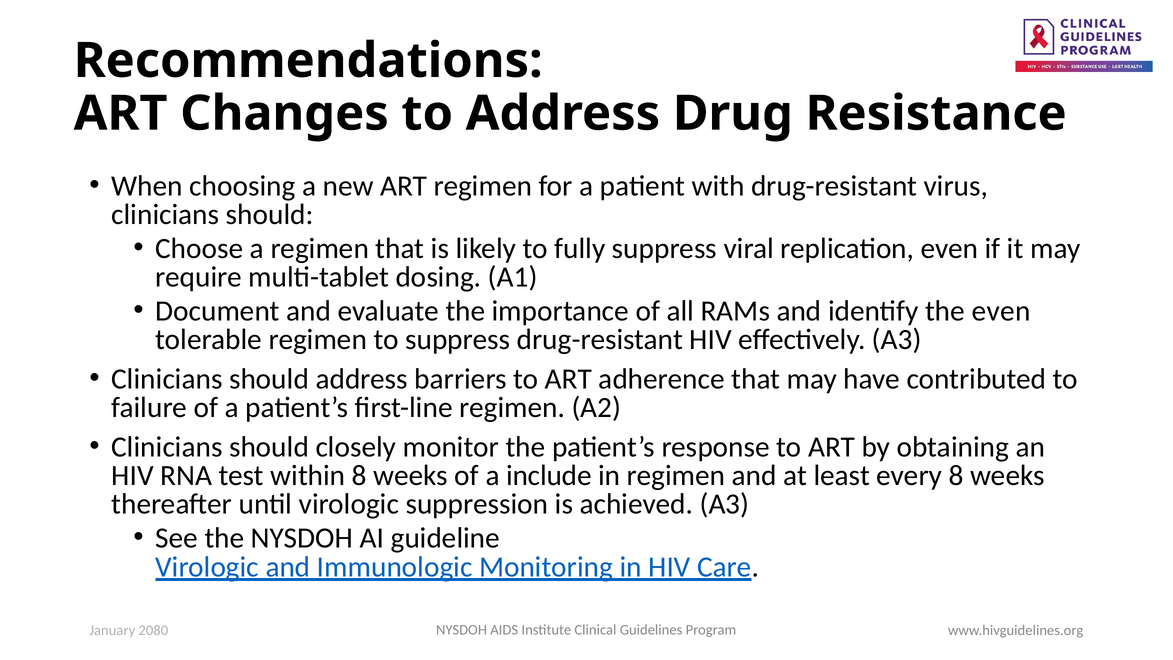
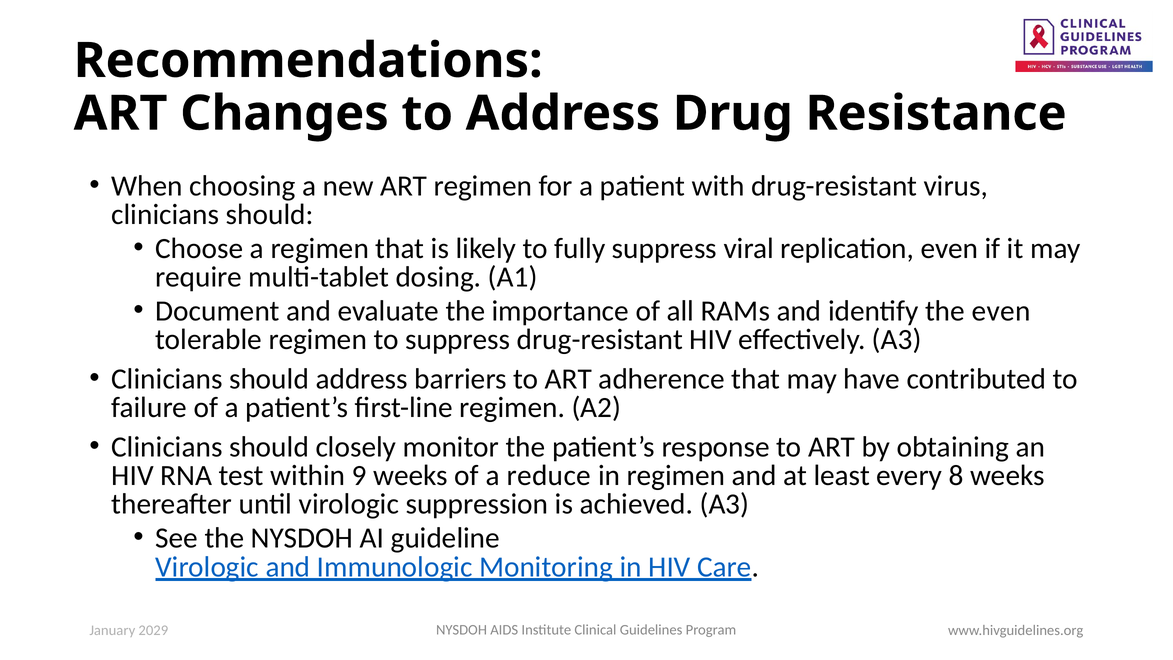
within 8: 8 -> 9
include: include -> reduce
2080: 2080 -> 2029
